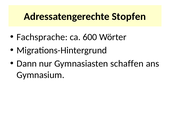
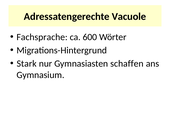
Stopfen: Stopfen -> Vacuole
Dann: Dann -> Stark
